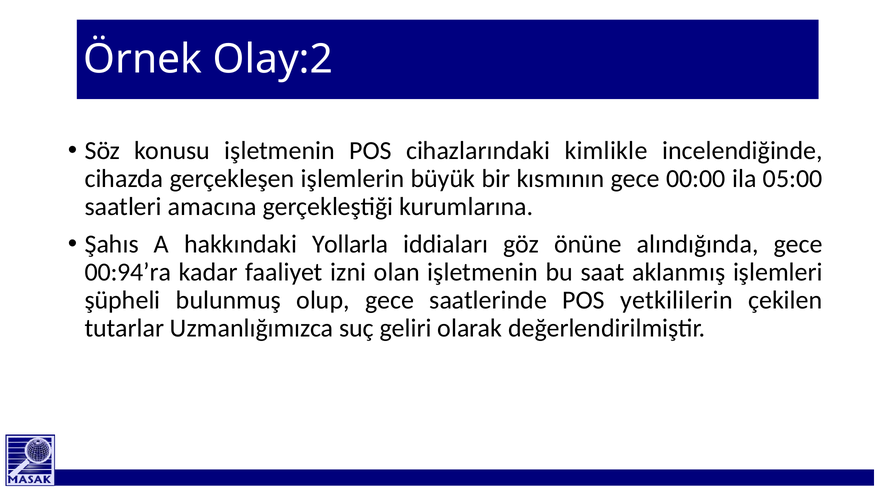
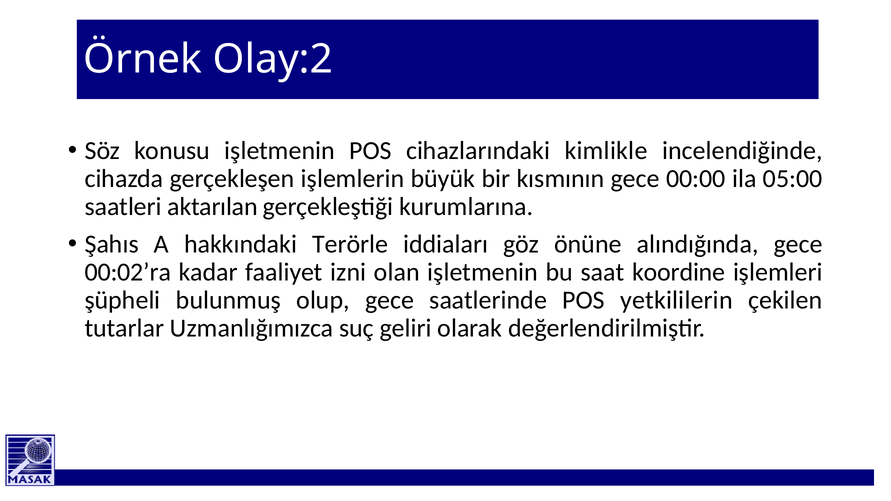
amacına: amacına -> aktarılan
Yollarla: Yollarla -> Terörle
00:94’ra: 00:94’ra -> 00:02’ra
aklanmış: aklanmış -> koordine
